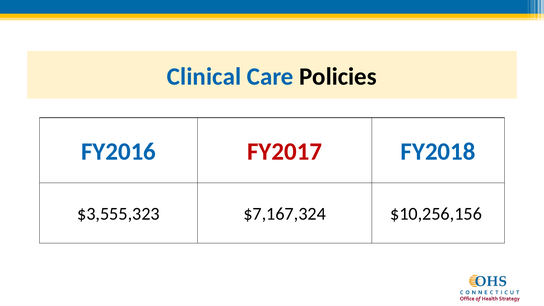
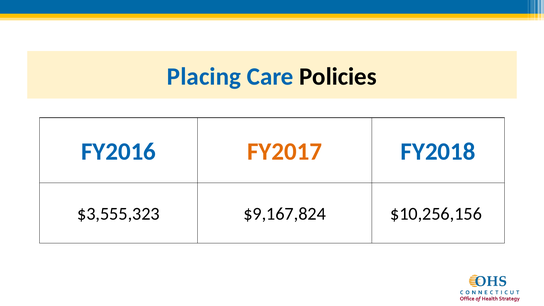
Clinical: Clinical -> Placing
FY2017 colour: red -> orange
$7,167,324: $7,167,324 -> $9,167,824
